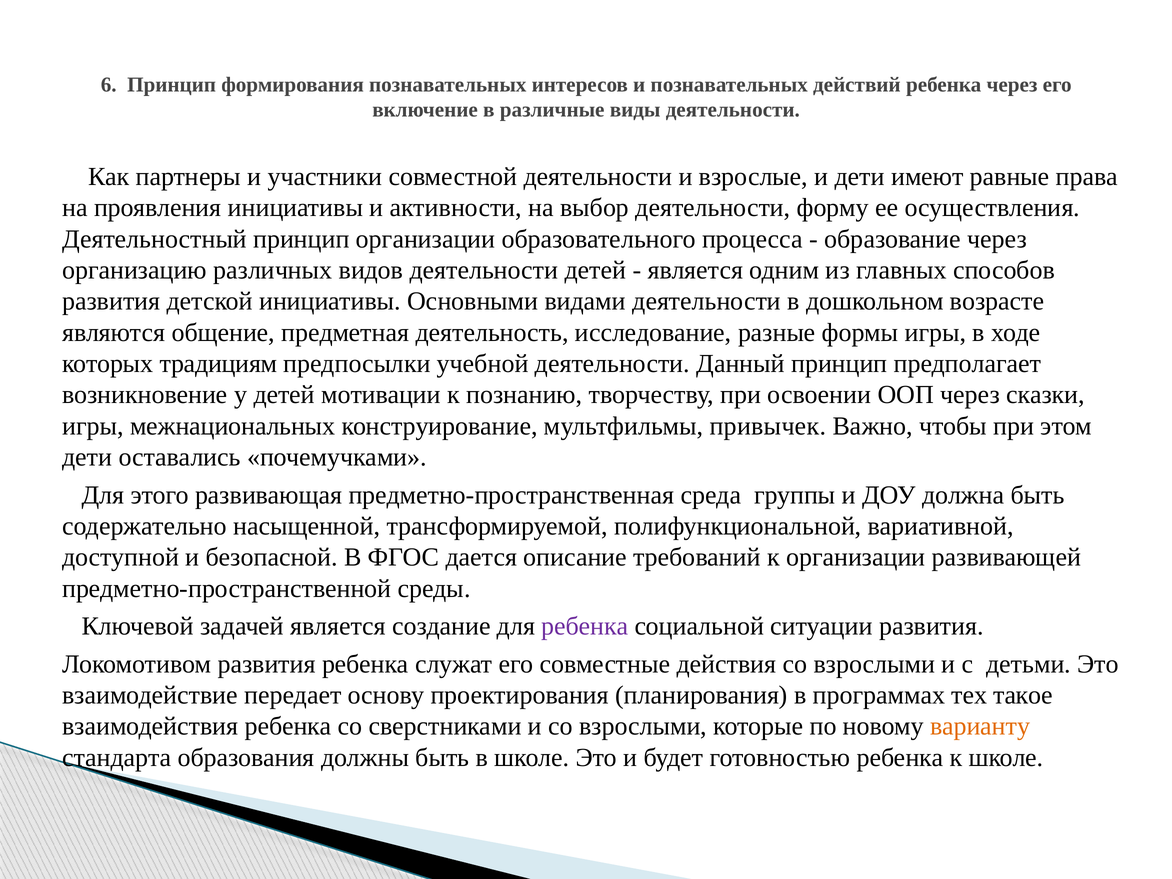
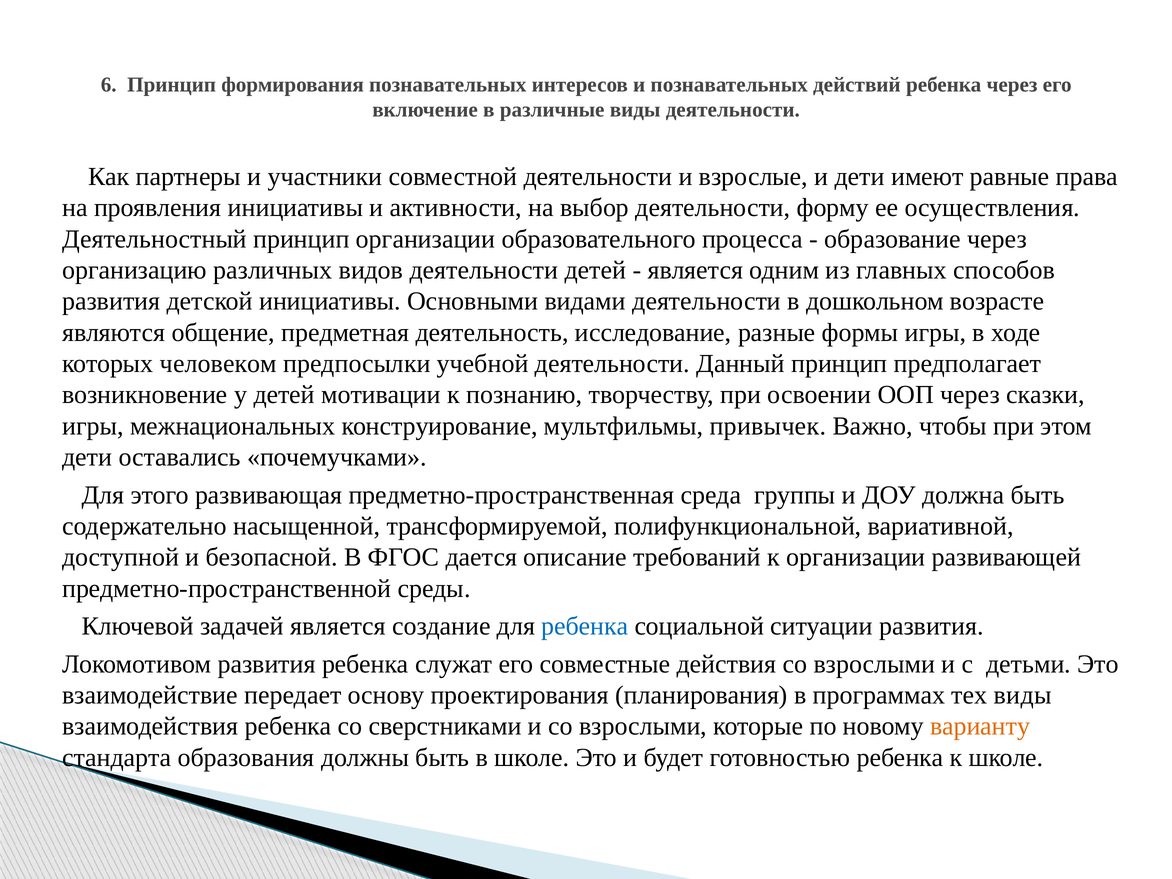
традициям: традициям -> человеком
ребенка at (585, 626) colour: purple -> blue
тех такое: такое -> виды
